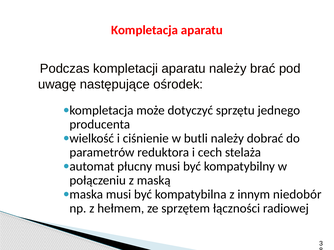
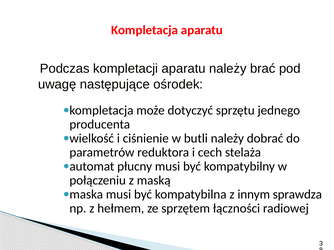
niedobór: niedobór -> sprawdza
